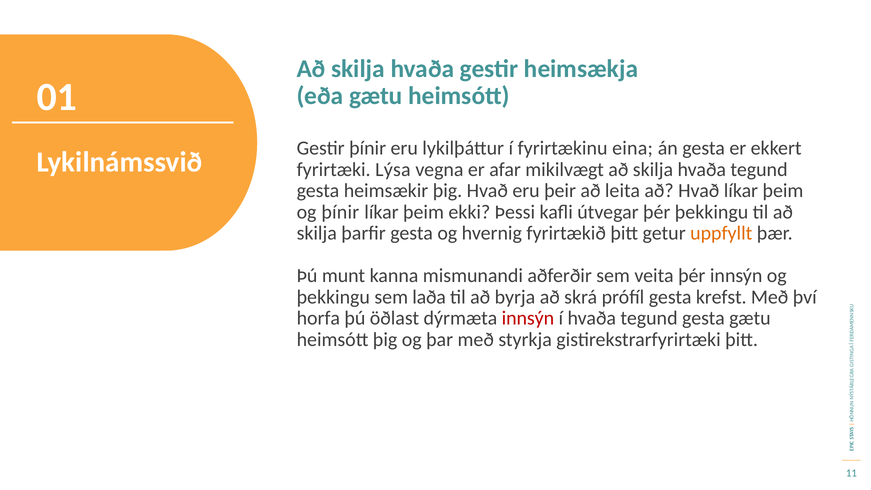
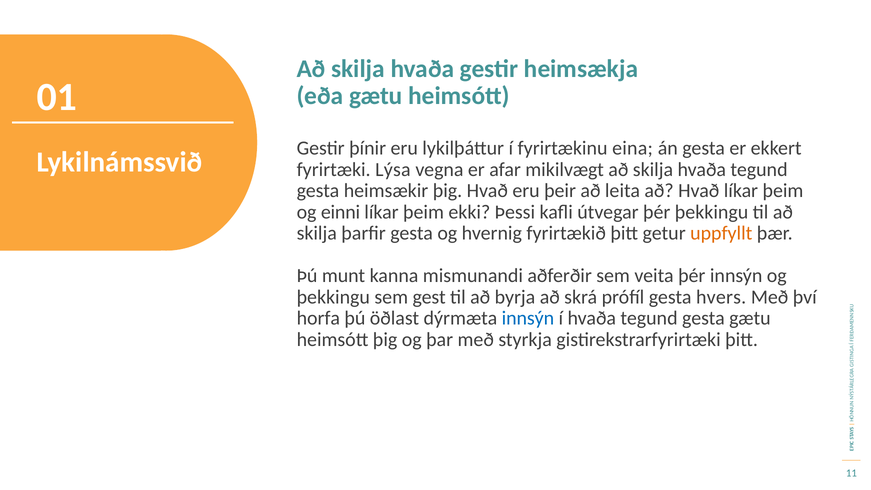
og þínir: þínir -> einni
laða: laða -> gest
krefst: krefst -> hvers
innsýn at (528, 318) colour: red -> blue
